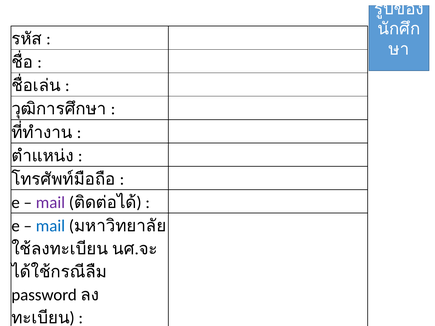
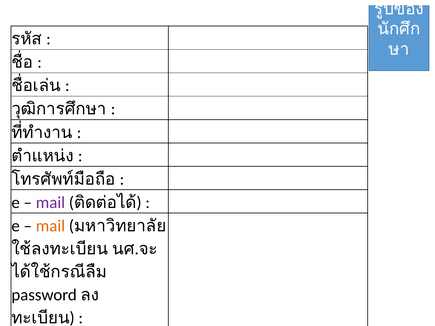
mail at (50, 226) colour: blue -> orange
